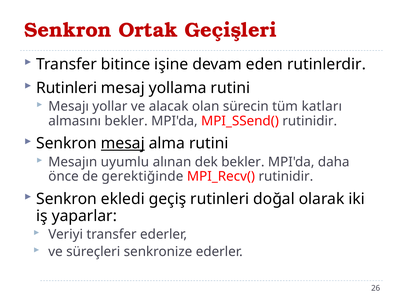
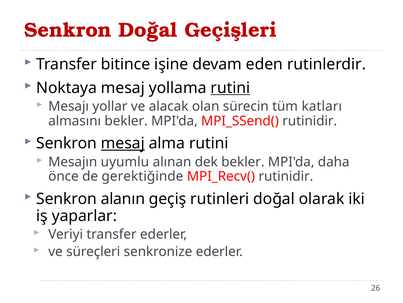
Senkron Ortak: Ortak -> Doğal
Rutinleri at (67, 88): Rutinleri -> Noktaya
rutini at (230, 88) underline: none -> present
ekledi: ekledi -> alanın
